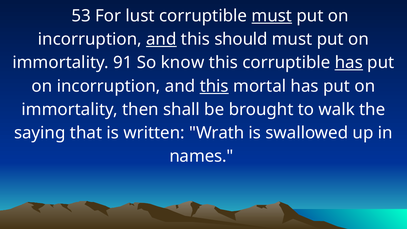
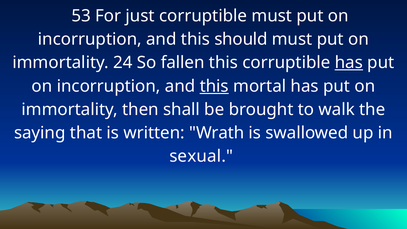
lust: lust -> just
must at (272, 16) underline: present -> none
and at (161, 39) underline: present -> none
91: 91 -> 24
know: know -> fallen
names: names -> sexual
